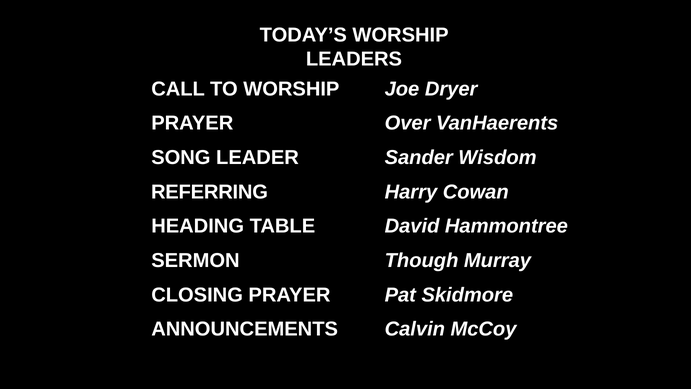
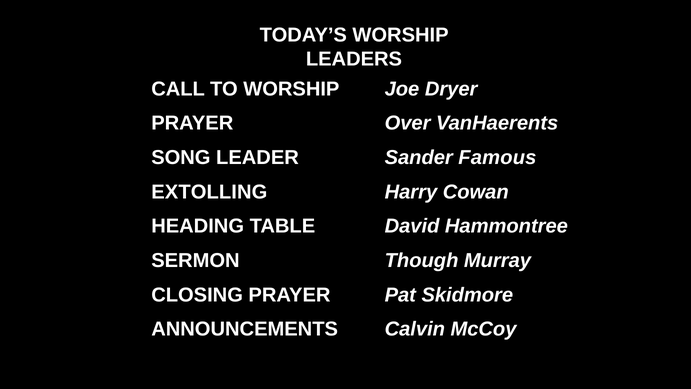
Wisdom: Wisdom -> Famous
REFERRING: REFERRING -> EXTOLLING
